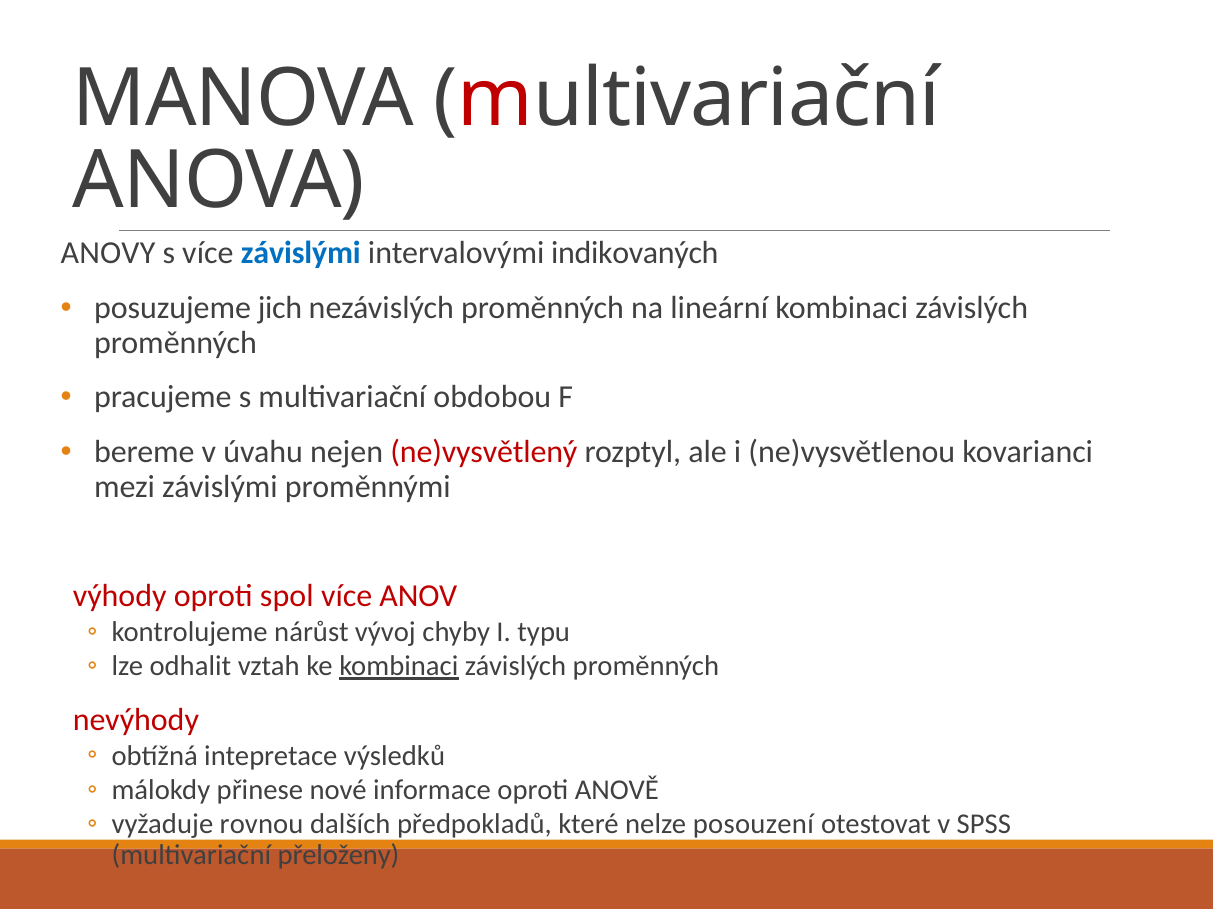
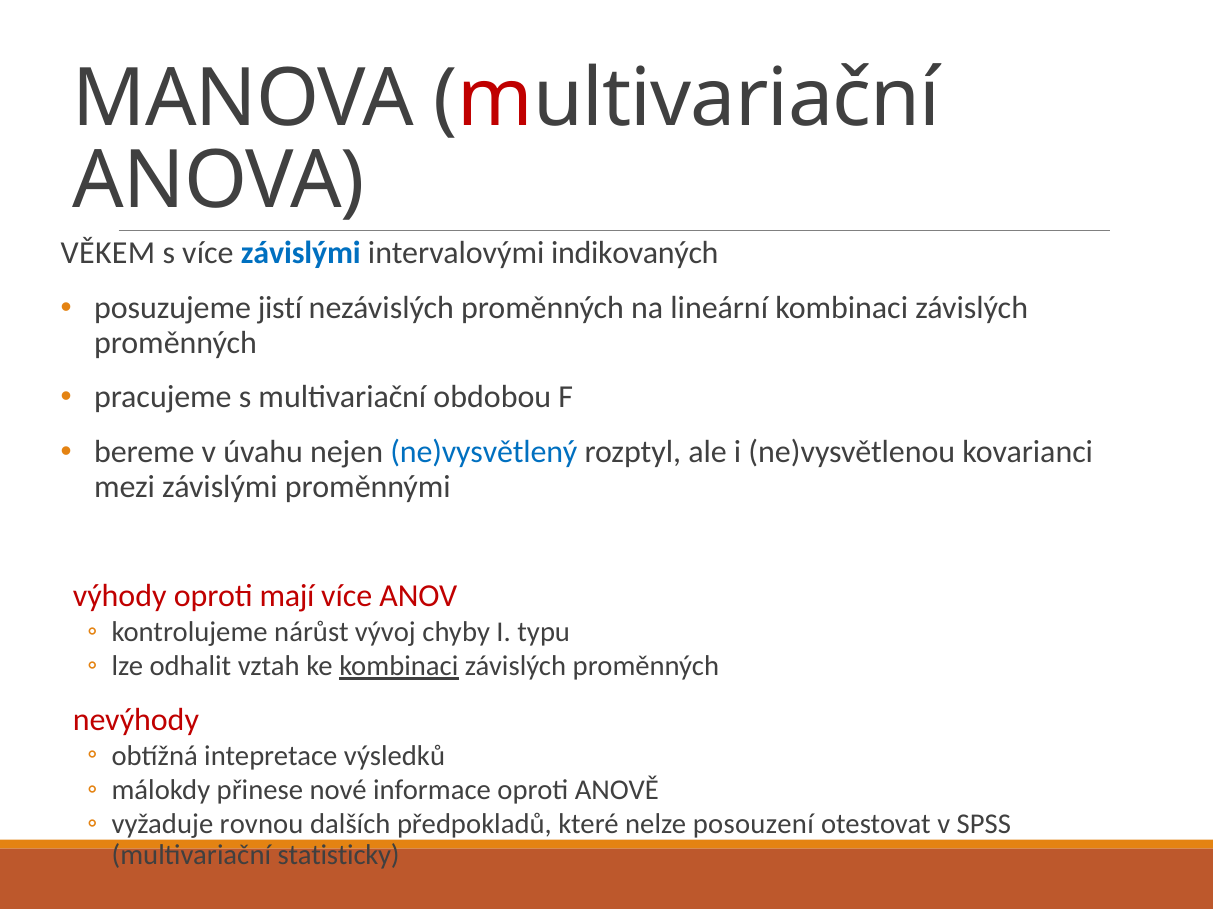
ANOVY: ANOVY -> VĚKEM
jich: jich -> jistí
ne)vysvětlený colour: red -> blue
spol: spol -> mají
přeloženy: přeloženy -> statisticky
